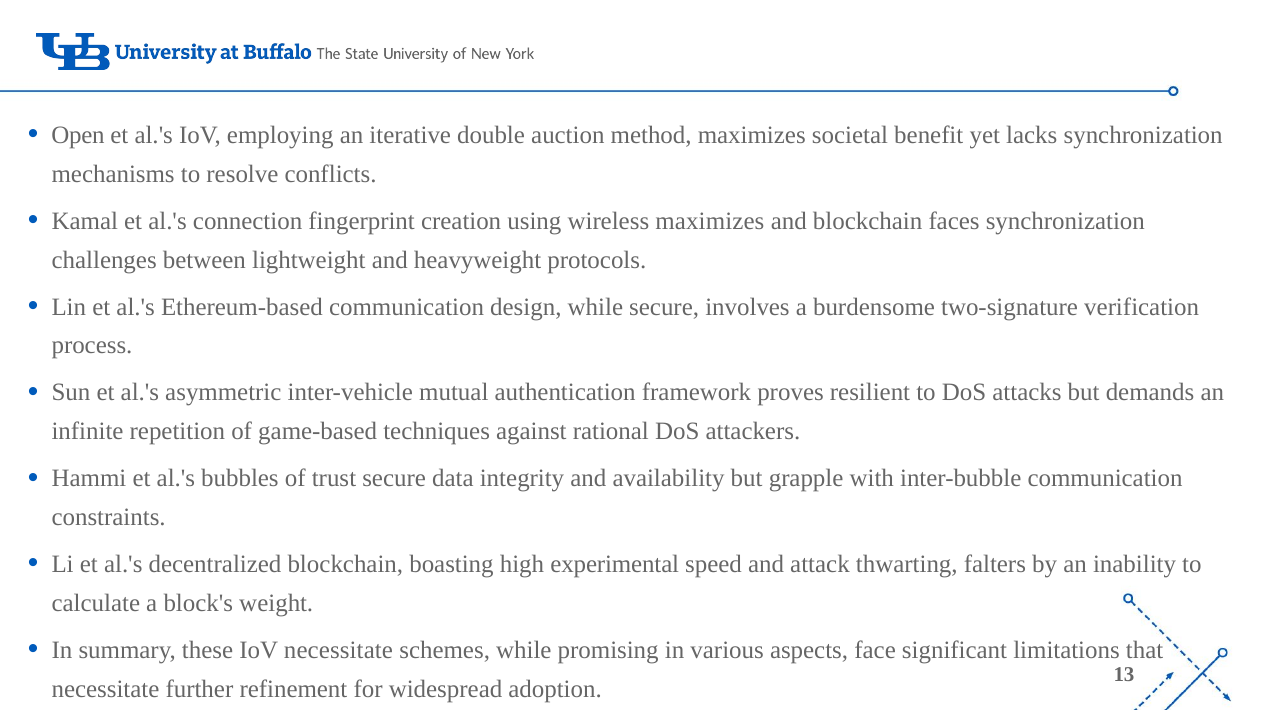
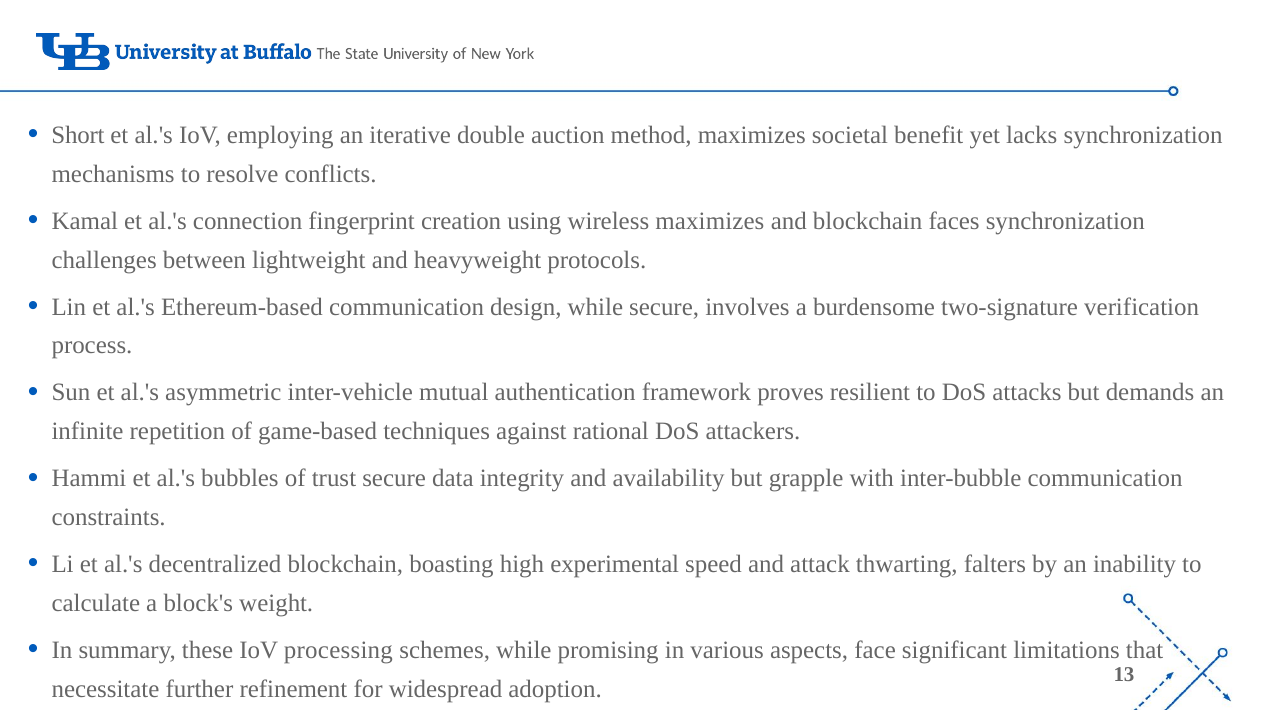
Open: Open -> Short
IoV necessitate: necessitate -> processing
